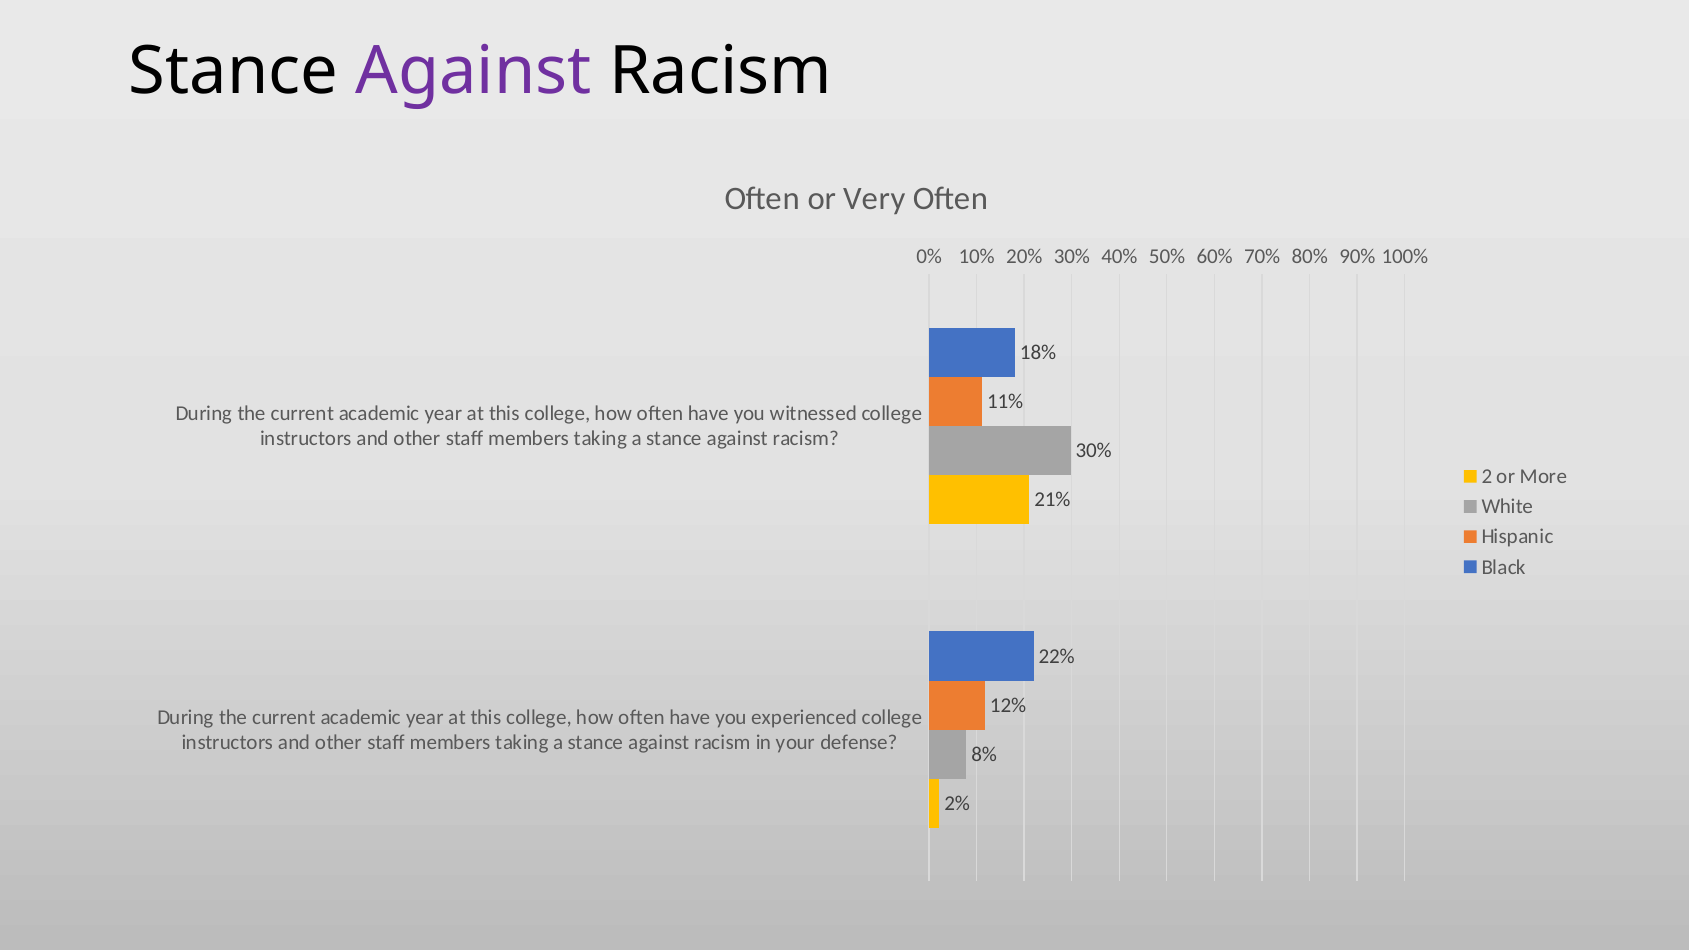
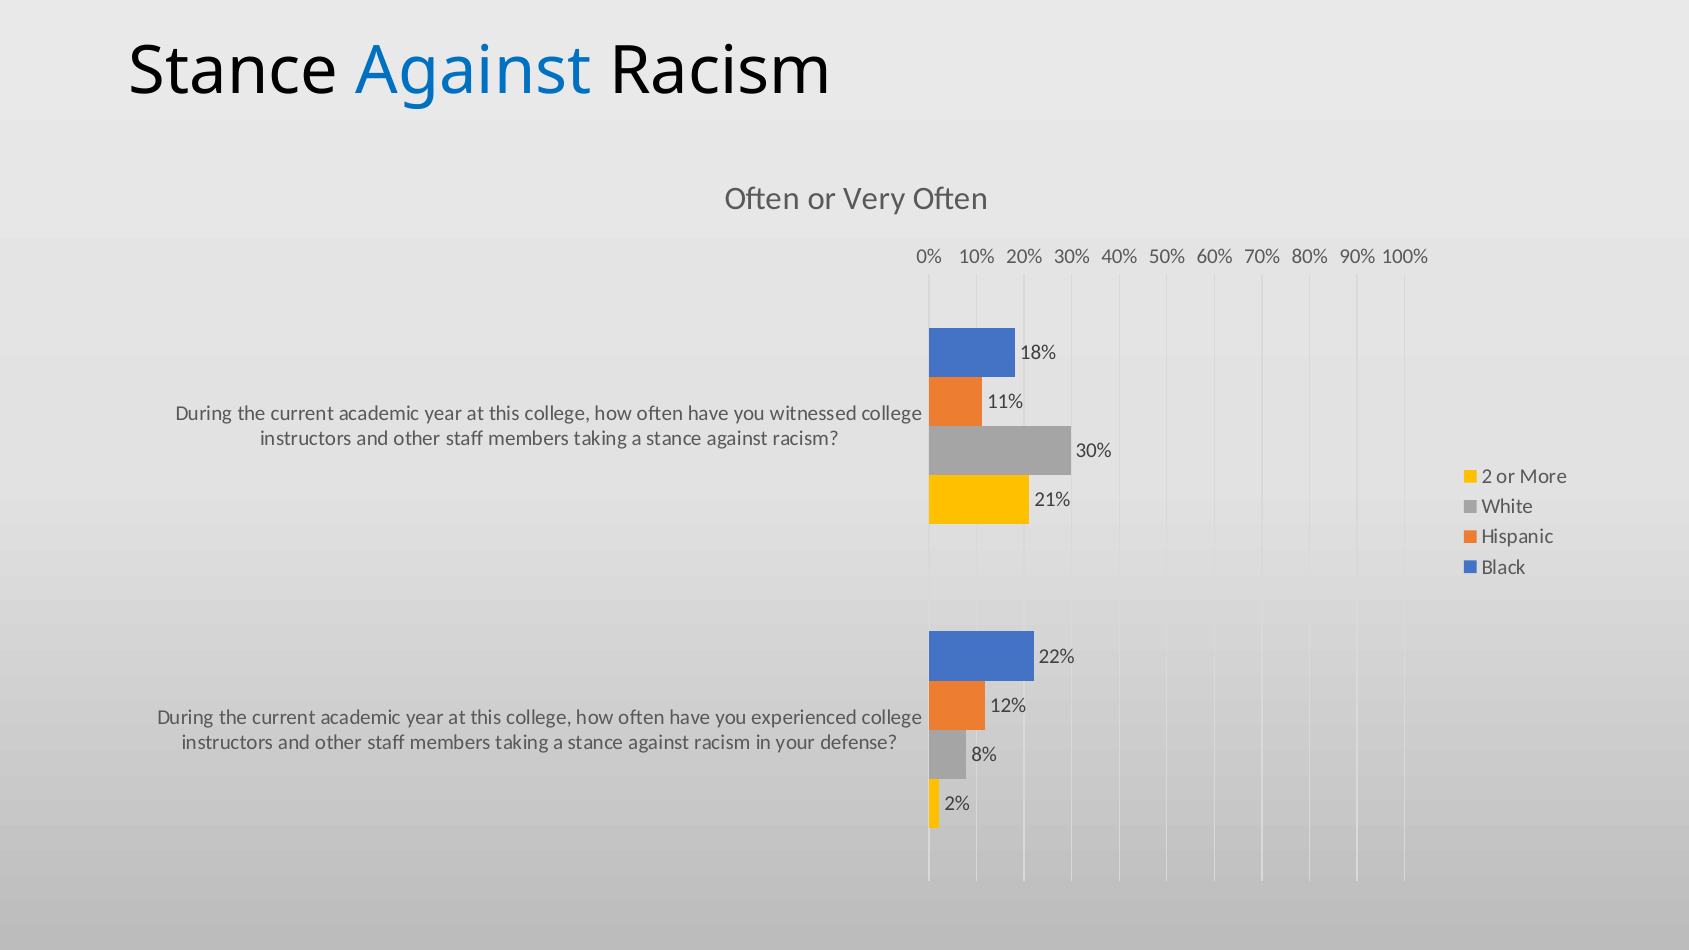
Against at (474, 72) colour: purple -> blue
